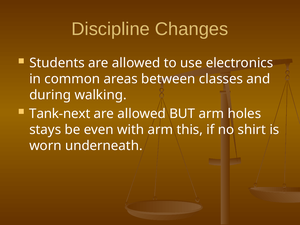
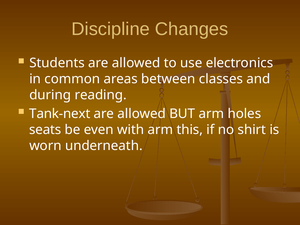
walking: walking -> reading
stays: stays -> seats
